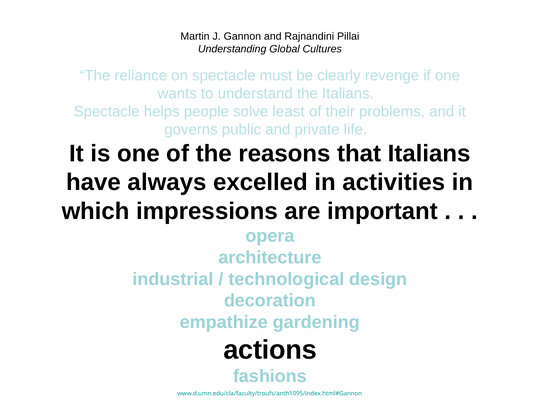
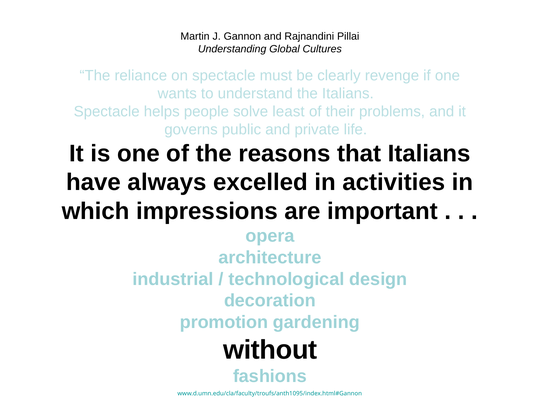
empathize: empathize -> promotion
actions: actions -> without
